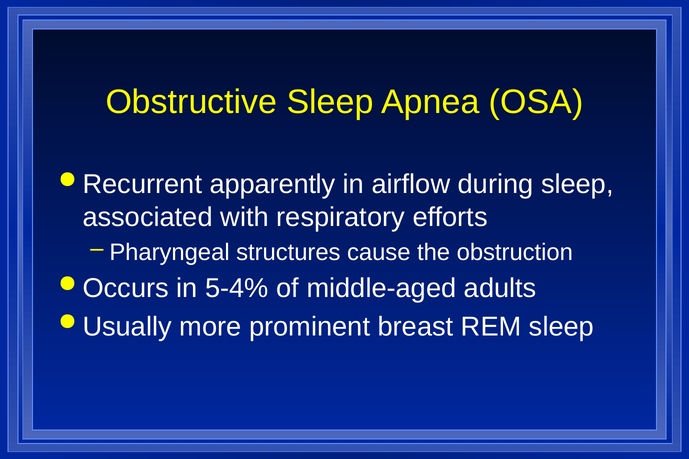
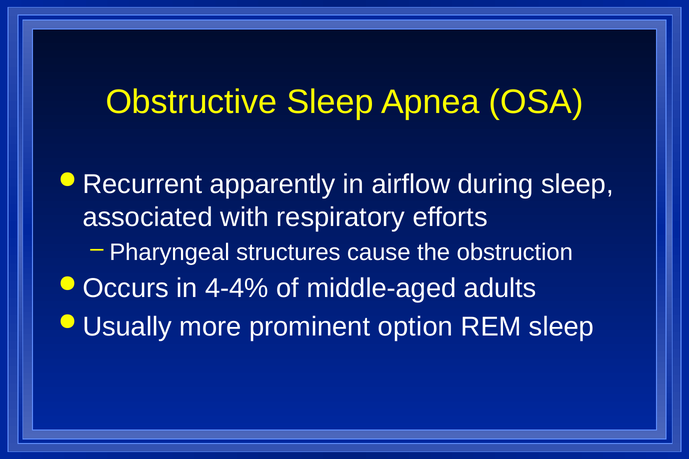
5-4%: 5-4% -> 4-4%
breast: breast -> option
